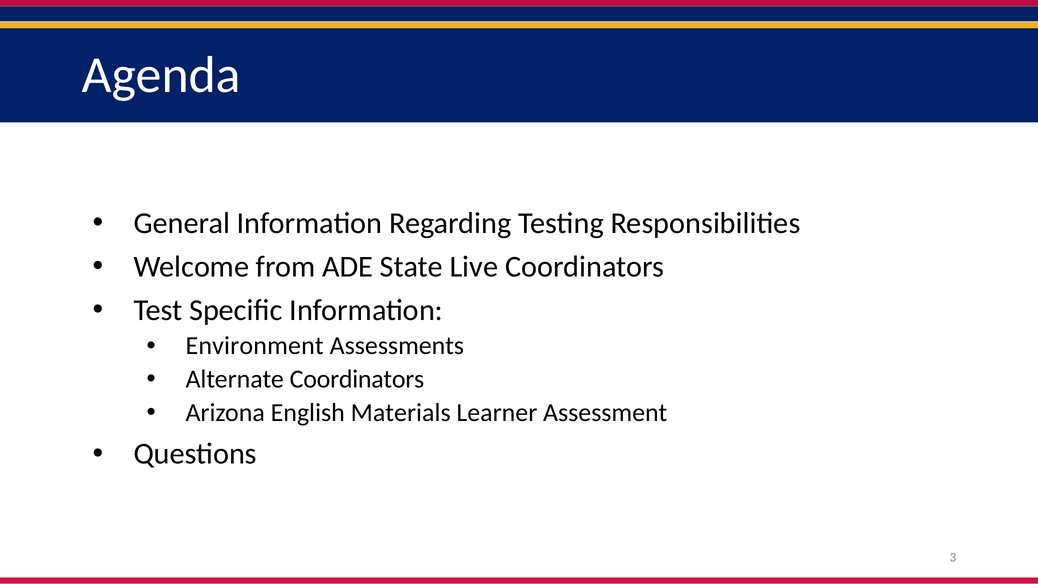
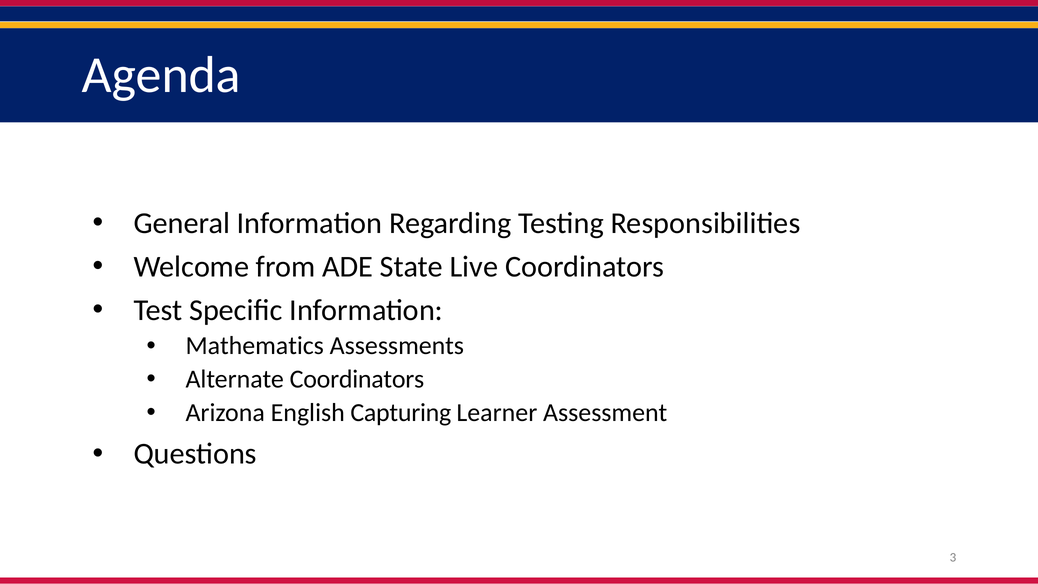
Environment: Environment -> Mathematics
Materials: Materials -> Capturing
